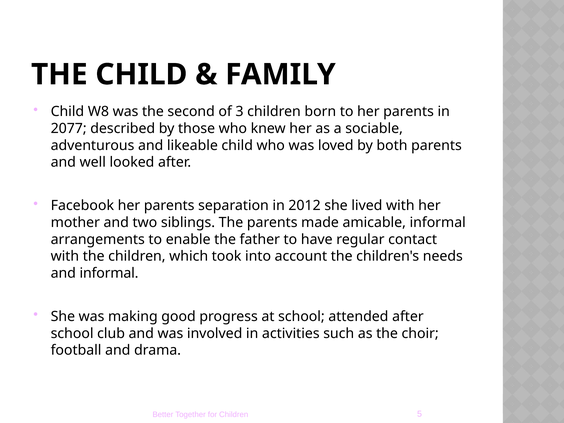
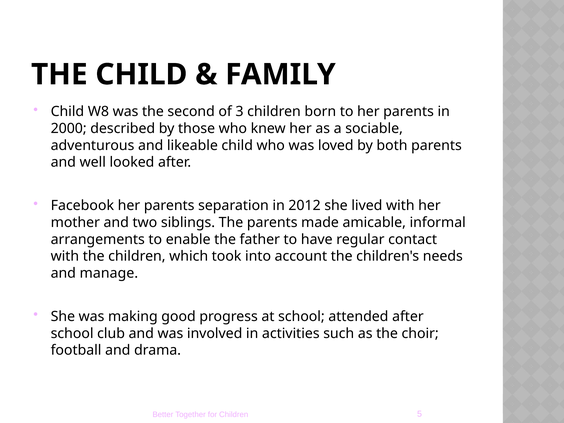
2077: 2077 -> 2000
and informal: informal -> manage
